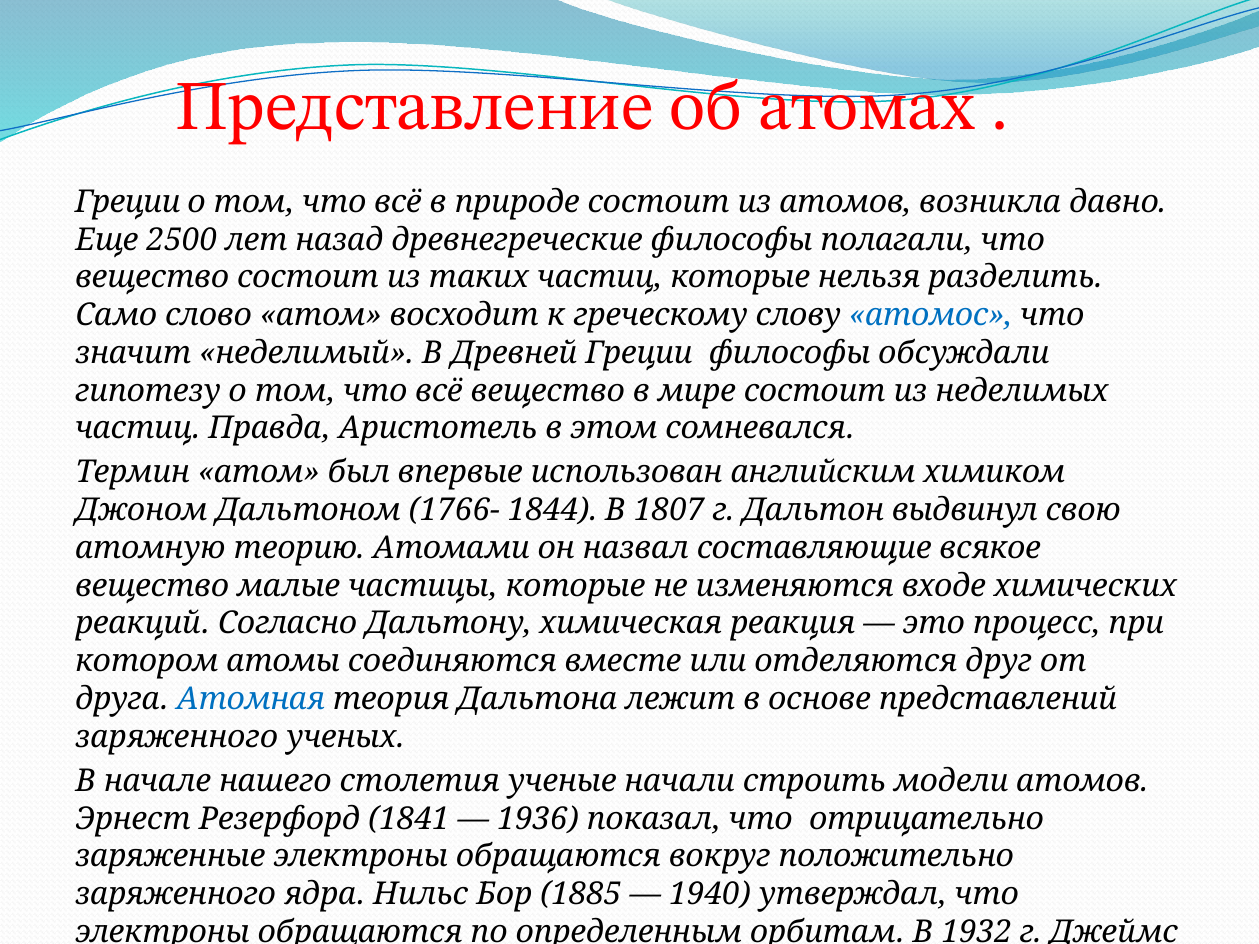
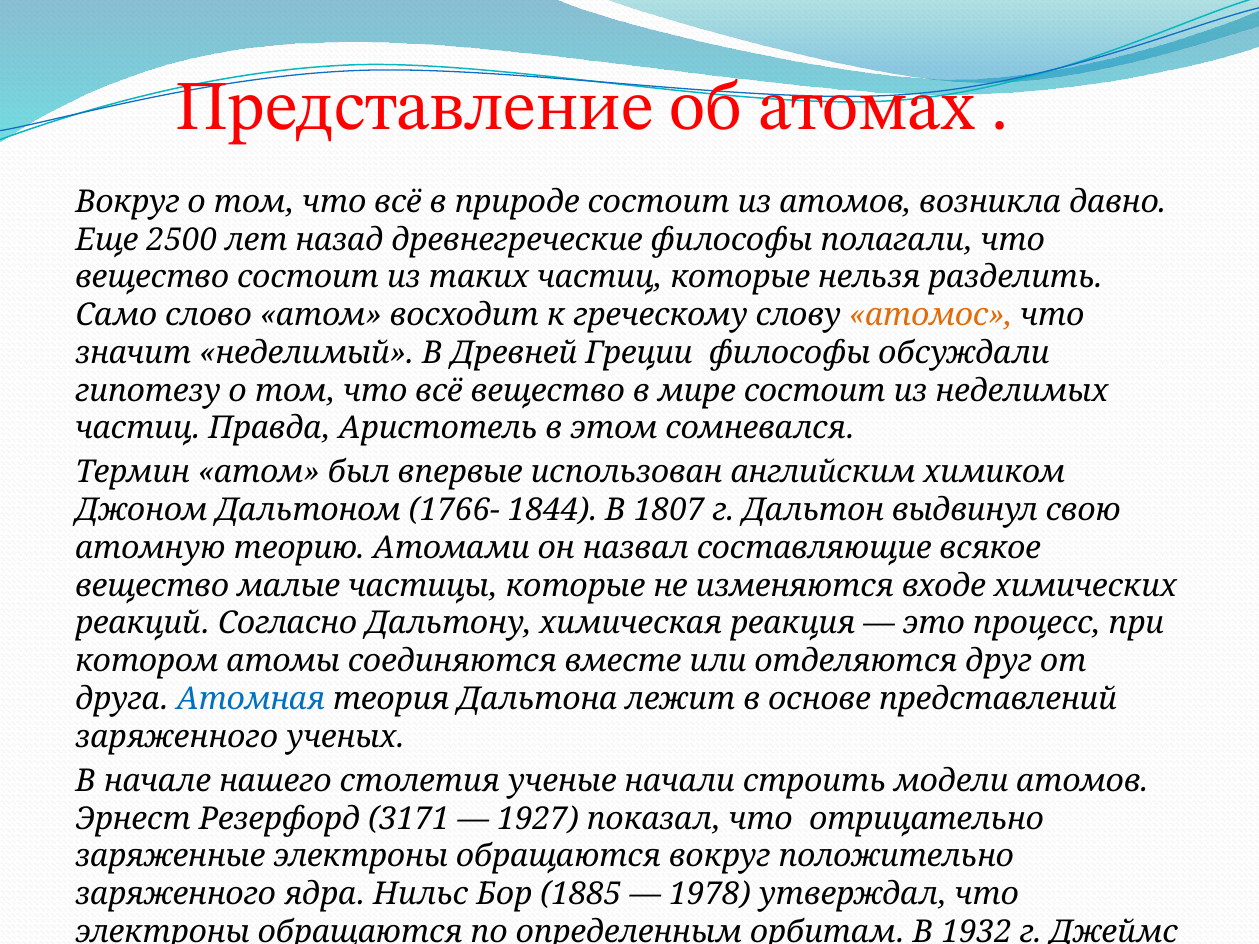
Греции at (128, 202): Греции -> Вокруг
атомос colour: blue -> orange
1841: 1841 -> 3171
1936: 1936 -> 1927
1940: 1940 -> 1978
